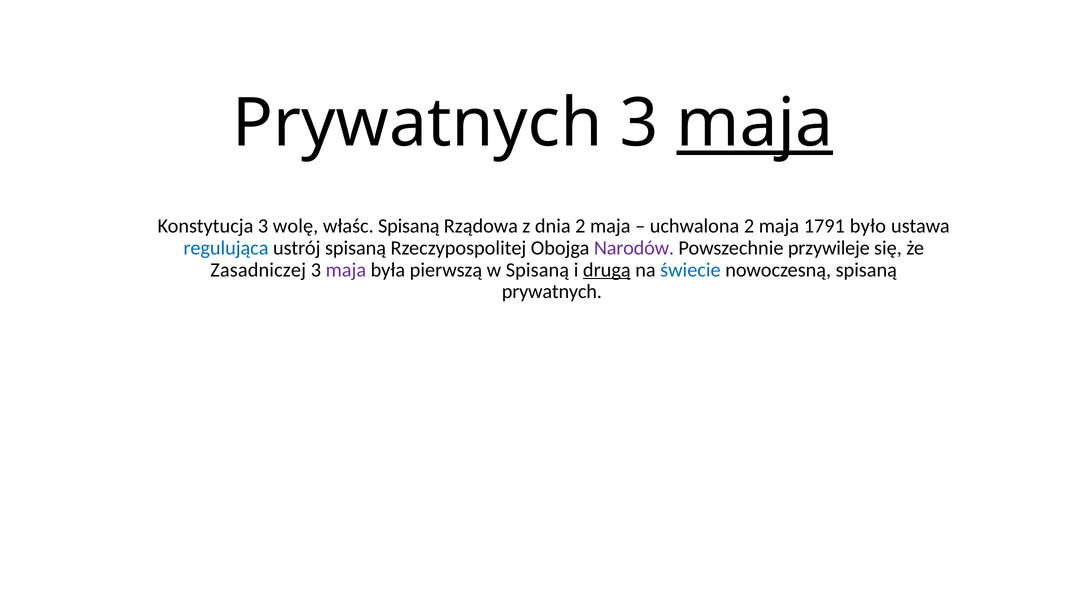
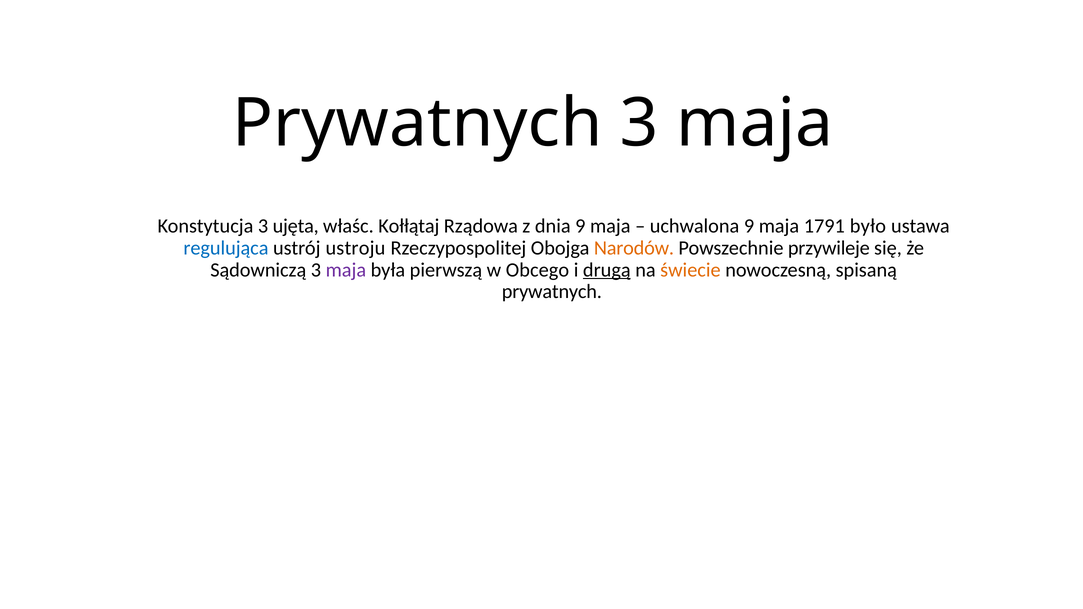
maja at (755, 124) underline: present -> none
wolę: wolę -> ujęta
właśc Spisaną: Spisaną -> Kołłątaj
dnia 2: 2 -> 9
uchwalona 2: 2 -> 9
ustrój spisaną: spisaną -> ustroju
Narodów colour: purple -> orange
Zasadniczej: Zasadniczej -> Sądowniczą
w Spisaną: Spisaną -> Obcego
świecie colour: blue -> orange
